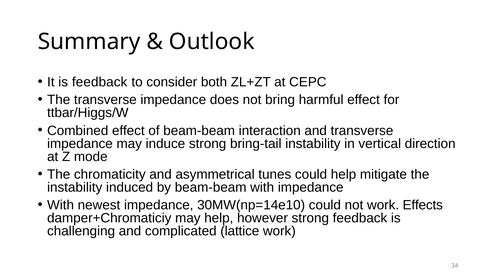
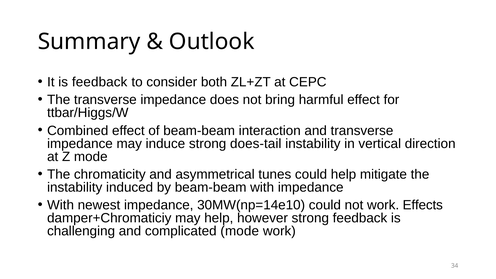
bring-tail: bring-tail -> does-tail
complicated lattice: lattice -> mode
